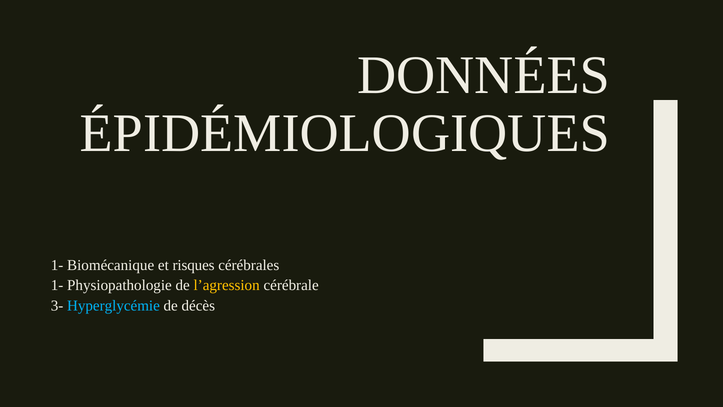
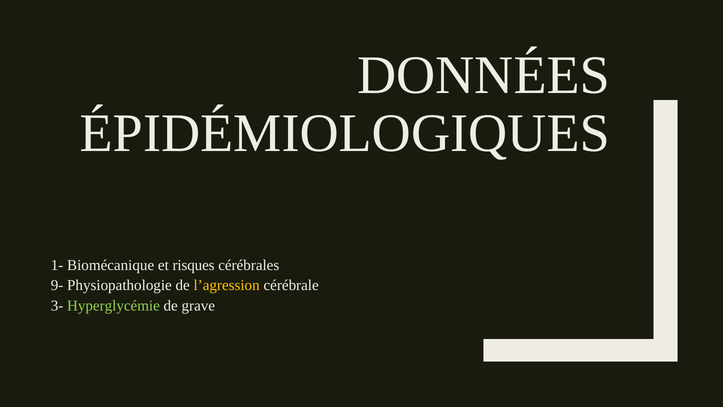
1- at (57, 285): 1- -> 9-
Hyperglycémie colour: light blue -> light green
décès: décès -> grave
